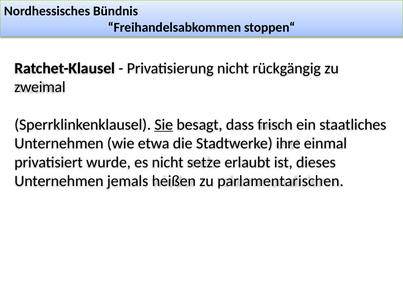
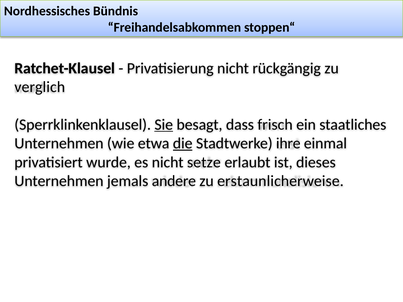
zweimal: zweimal -> verglich
die underline: none -> present
heißen: heißen -> andere
parlamentarischen: parlamentarischen -> erstaunlicherweise
